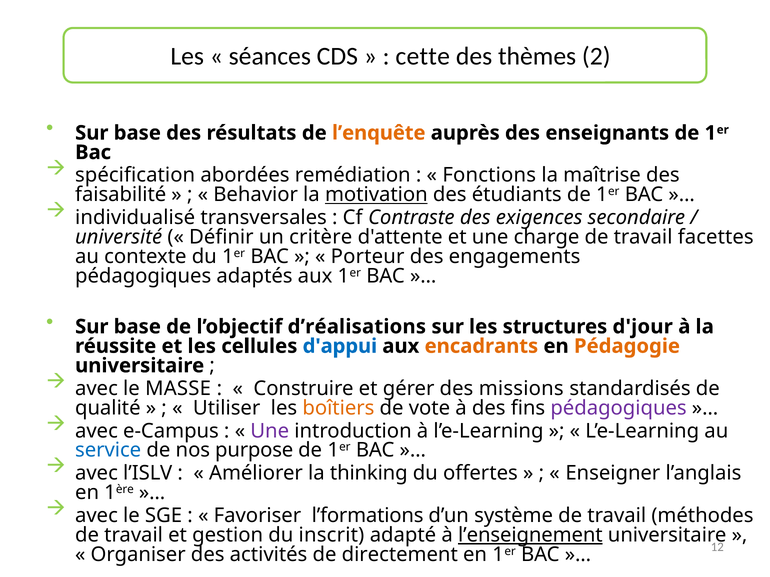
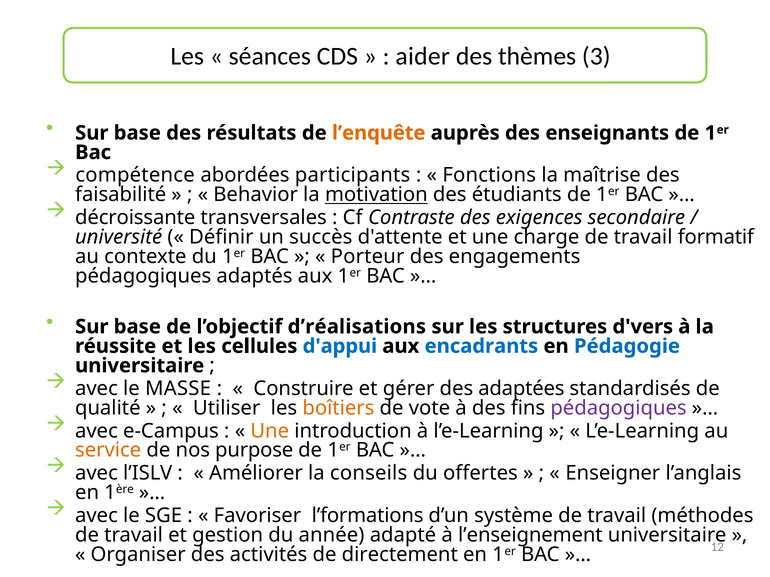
cette: cette -> aider
2: 2 -> 3
spécification: spécification -> compétence
remédiation: remédiation -> participants
individualisé: individualisé -> décroissante
critère: critère -> succès
facettes: facettes -> formatif
d'jour: d'jour -> d'vers
encadrants colour: orange -> blue
Pédagogie colour: orange -> blue
missions: missions -> adaptées
Une at (270, 431) colour: purple -> orange
service colour: blue -> orange
thinking: thinking -> conseils
inscrit: inscrit -> année
l’enseignement underline: present -> none
